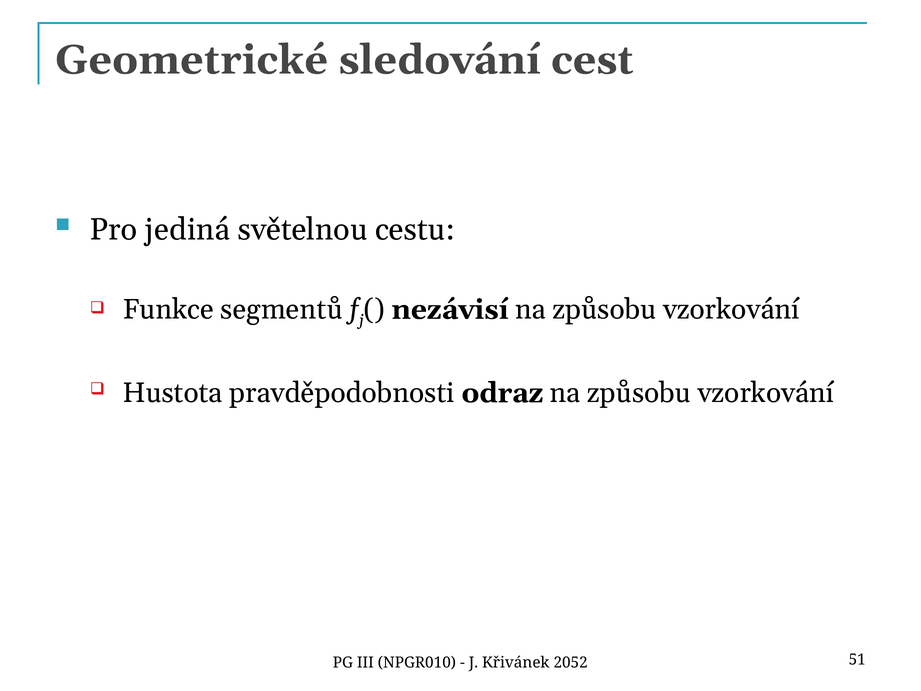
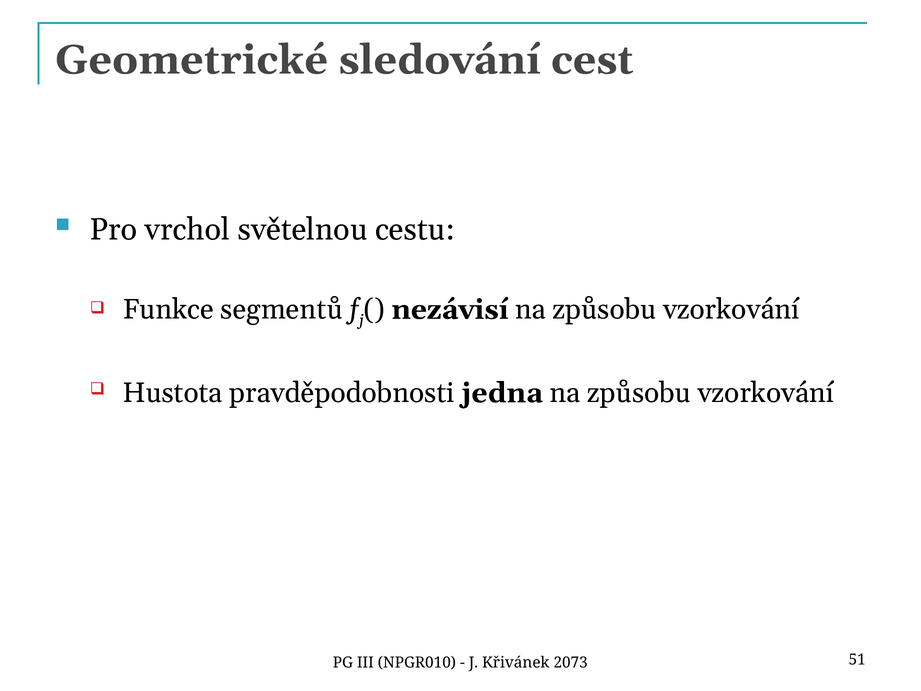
jediná: jediná -> vrchol
odraz: odraz -> jedna
2052: 2052 -> 2073
